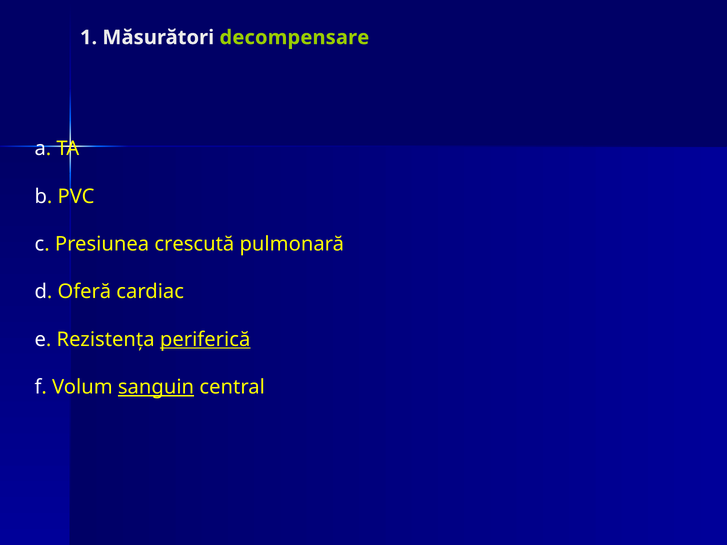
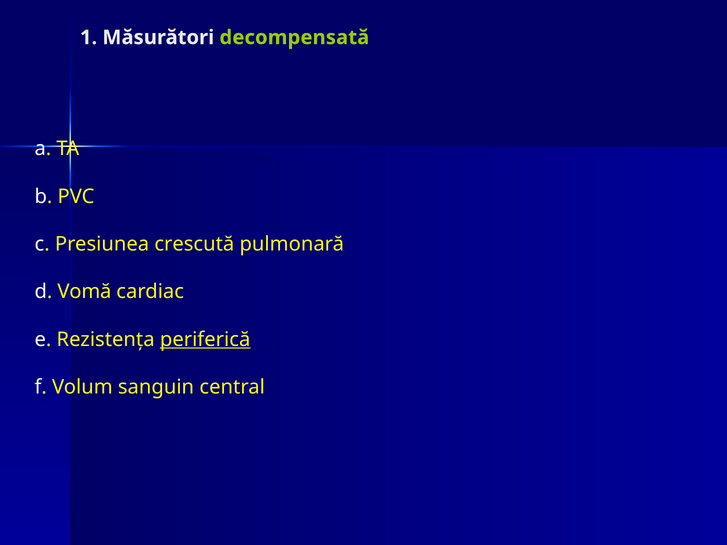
decompensare: decompensare -> decompensată
Oferă: Oferă -> Vomă
sanguin underline: present -> none
